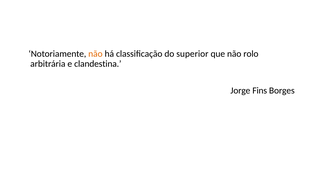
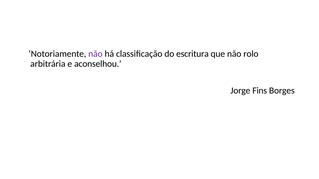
não at (95, 54) colour: orange -> purple
superior: superior -> escritura
clandestina: clandestina -> aconselhou
